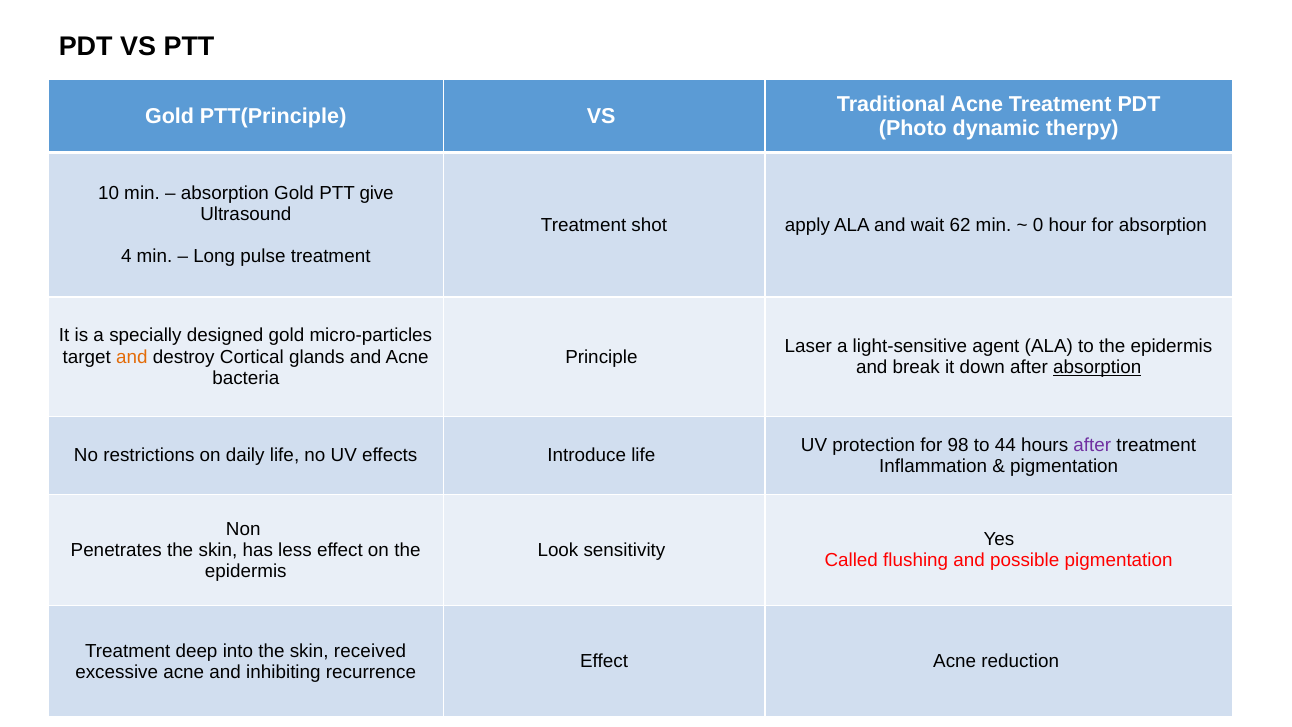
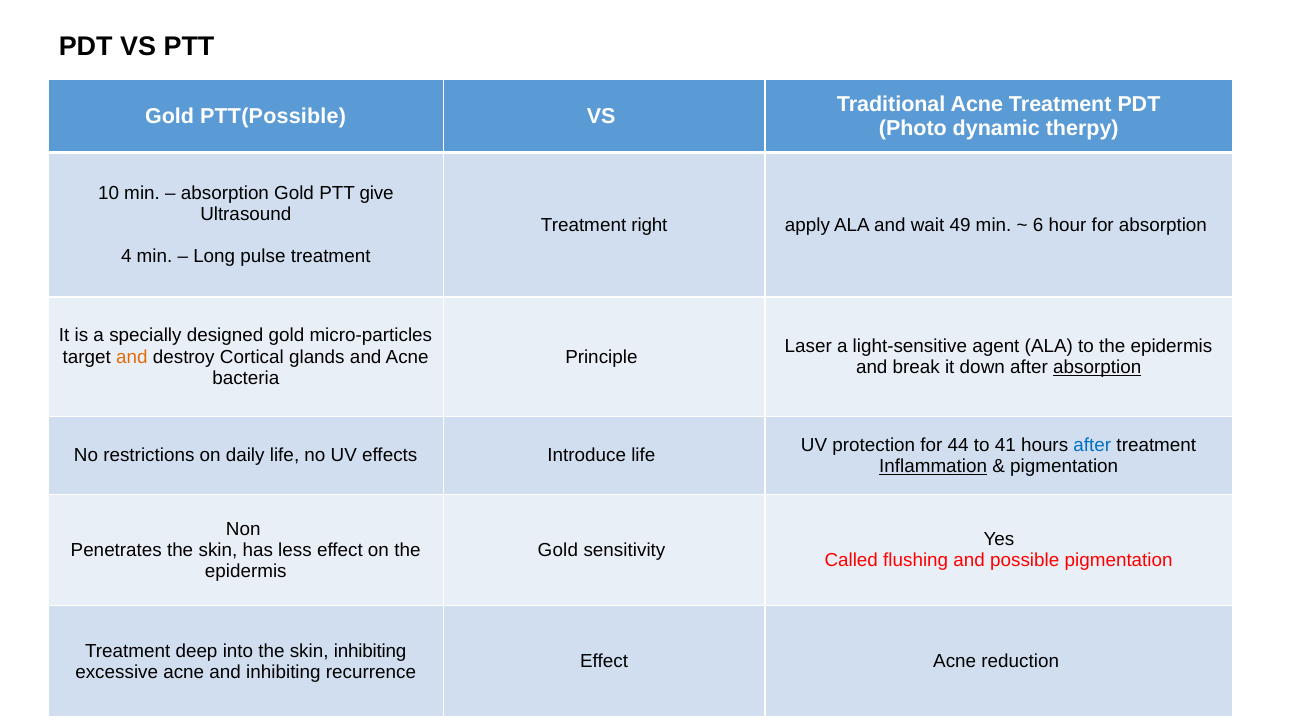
PTT(Principle: PTT(Principle -> PTT(Possible
shot: shot -> right
62: 62 -> 49
0: 0 -> 6
98: 98 -> 44
44: 44 -> 41
after at (1092, 445) colour: purple -> blue
Inflammation underline: none -> present
Look at (558, 550): Look -> Gold
skin received: received -> inhibiting
